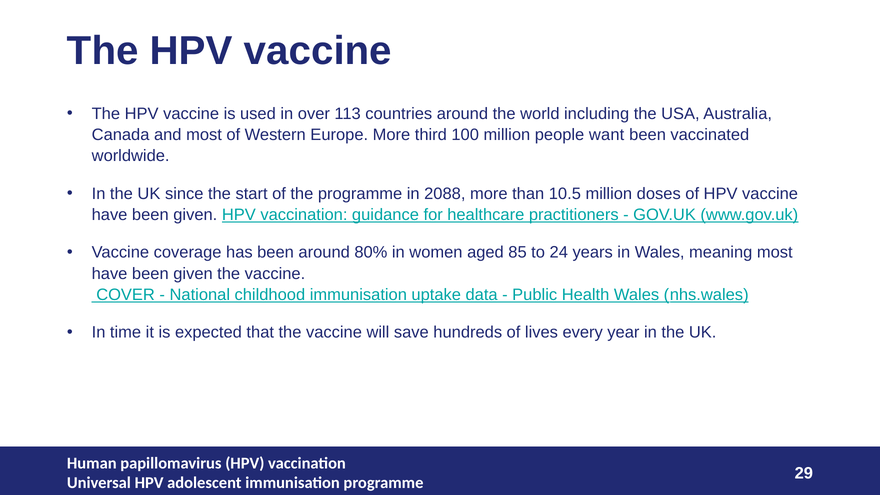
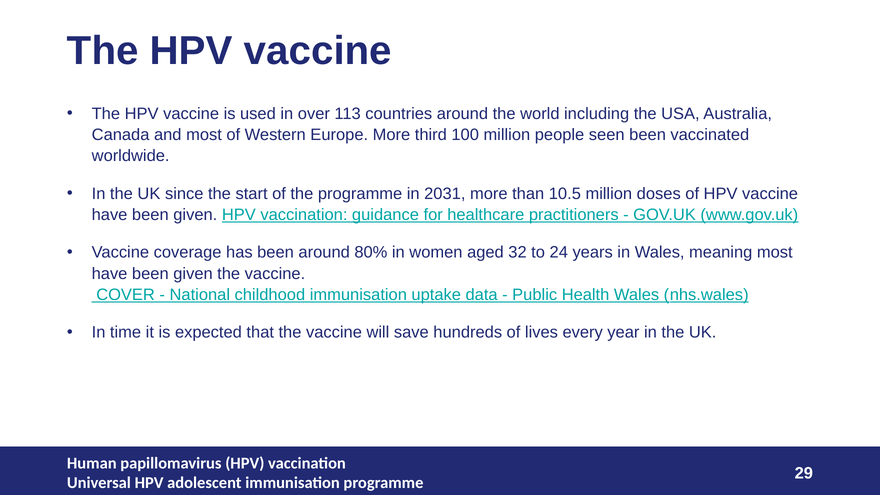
want: want -> seen
2088: 2088 -> 2031
85: 85 -> 32
